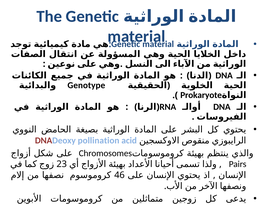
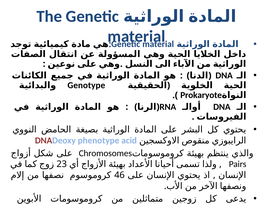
pollination: pollination -> phenotype
